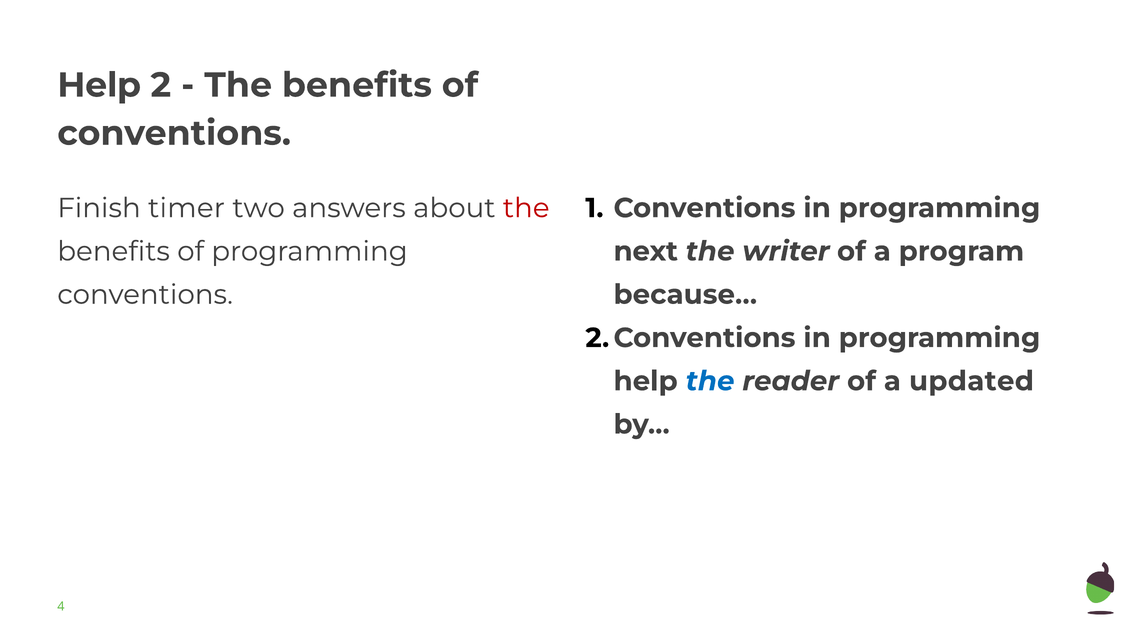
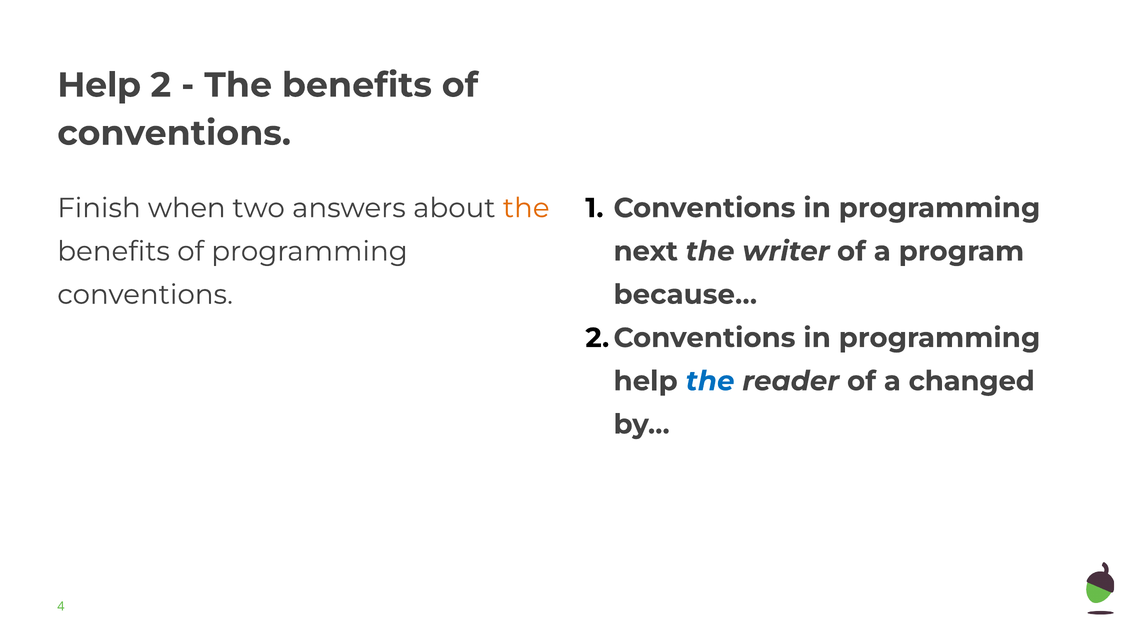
timer: timer -> when
the at (526, 208) colour: red -> orange
updated: updated -> changed
